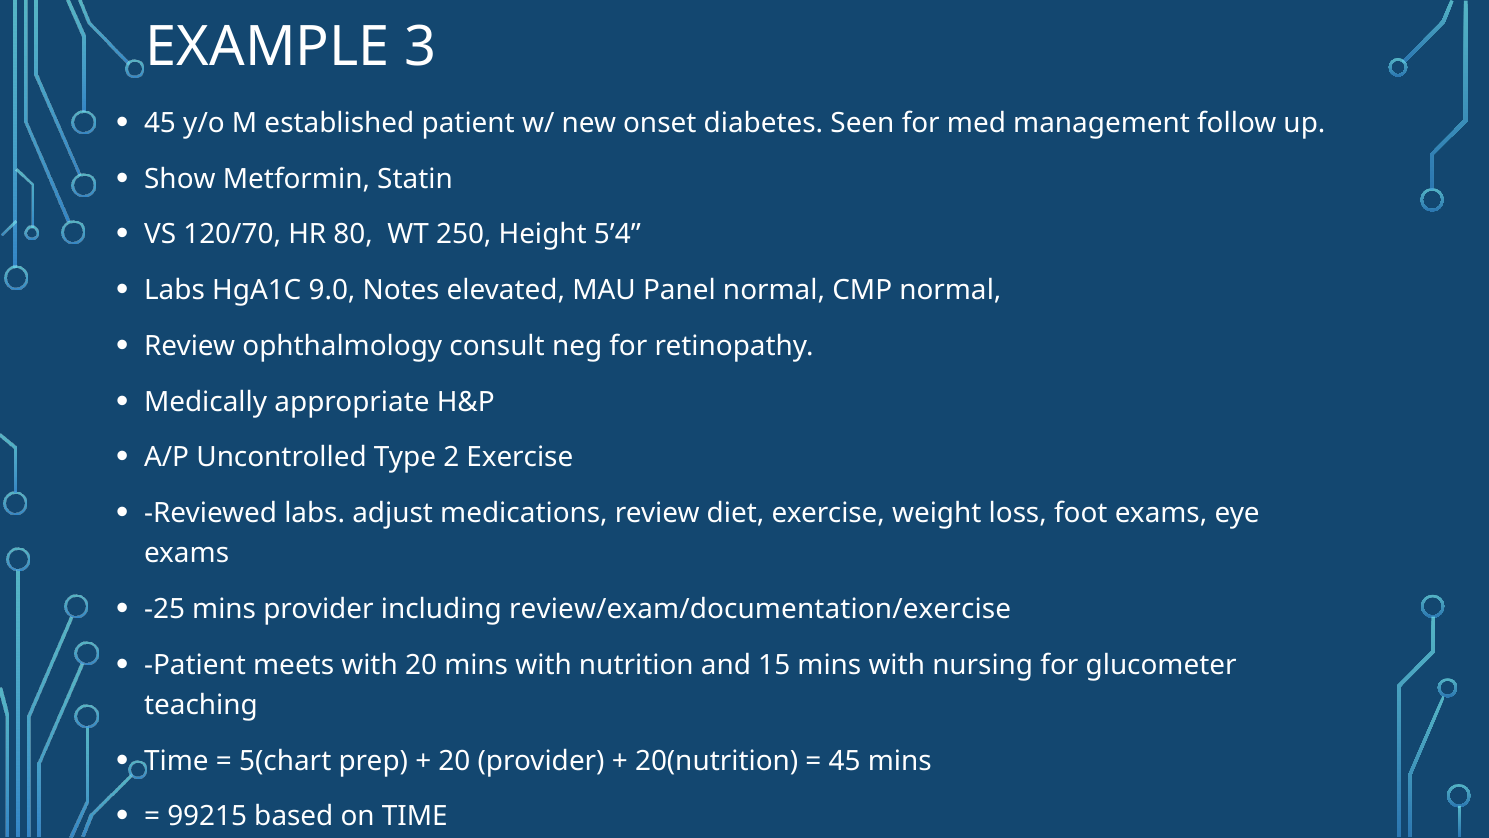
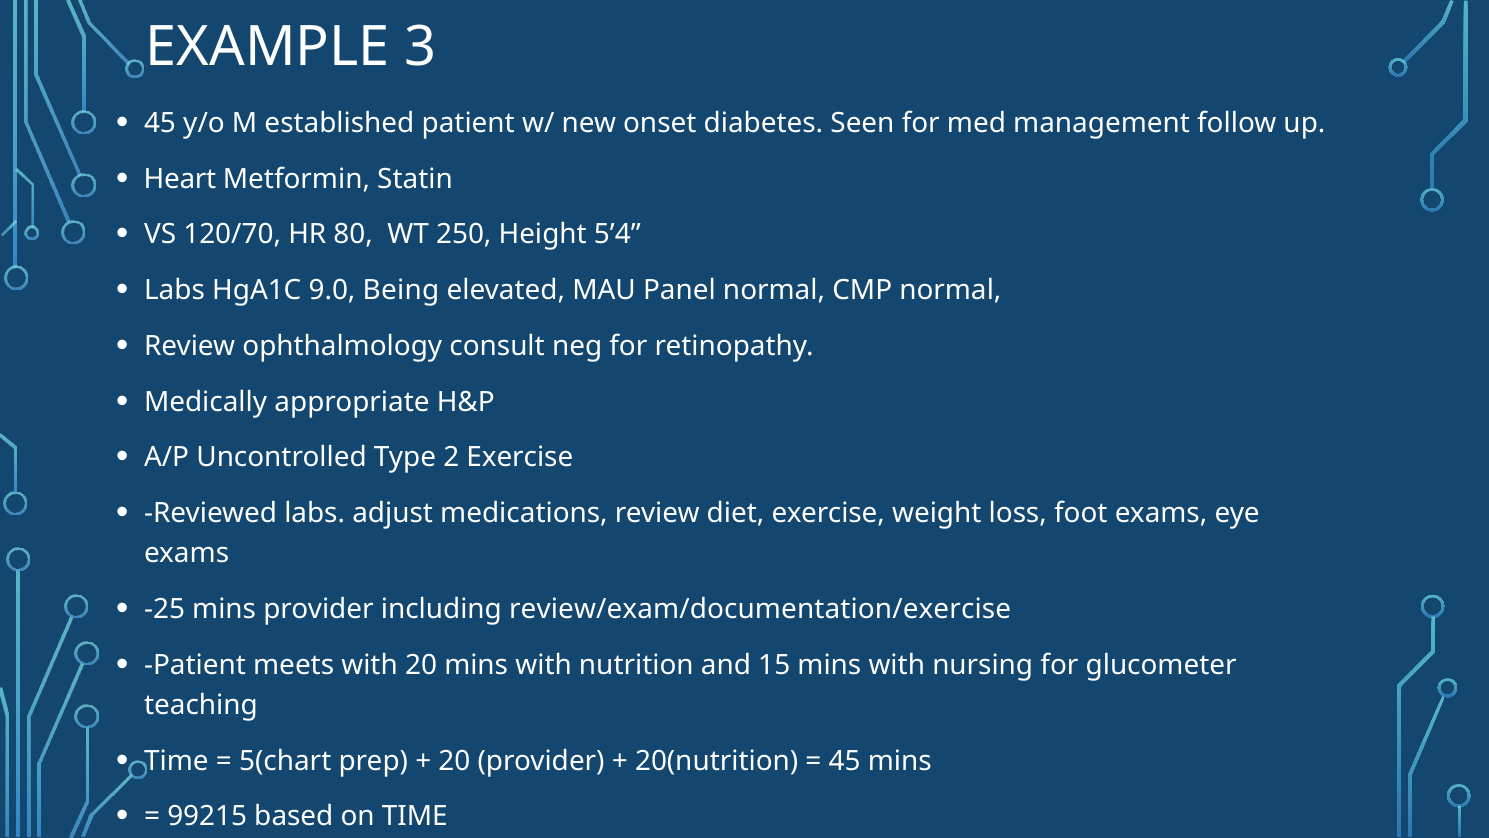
Show: Show -> Heart
Notes: Notes -> Being
